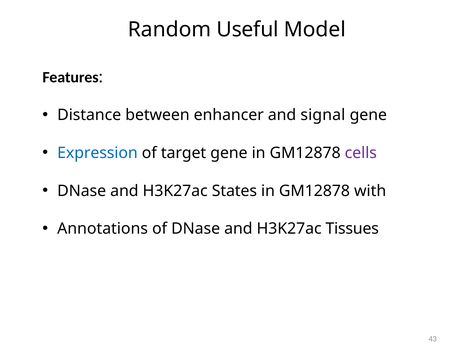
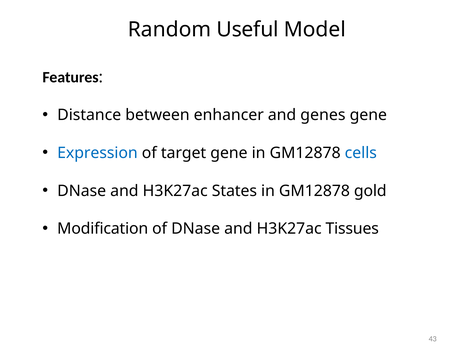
signal: signal -> genes
cells colour: purple -> blue
with: with -> gold
Annotations: Annotations -> Modification
